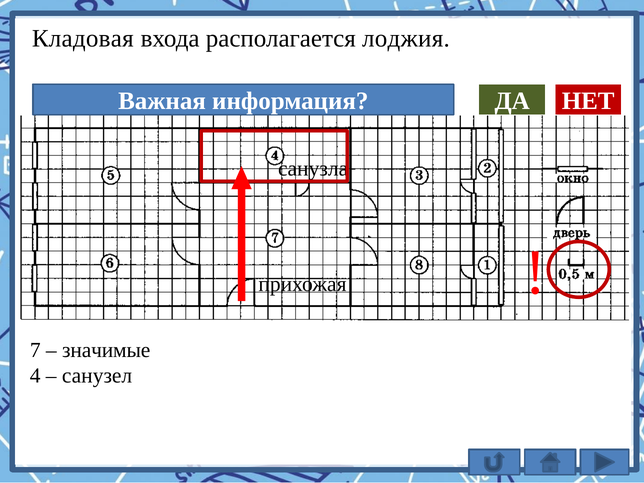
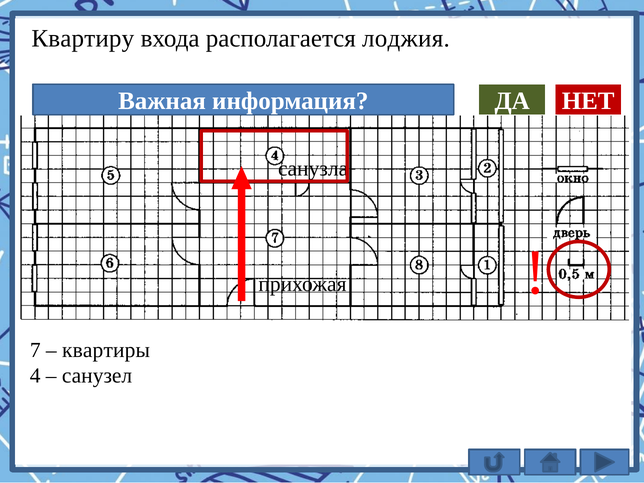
Кладовая: Кладовая -> Квартиру
значимые: значимые -> квартиры
